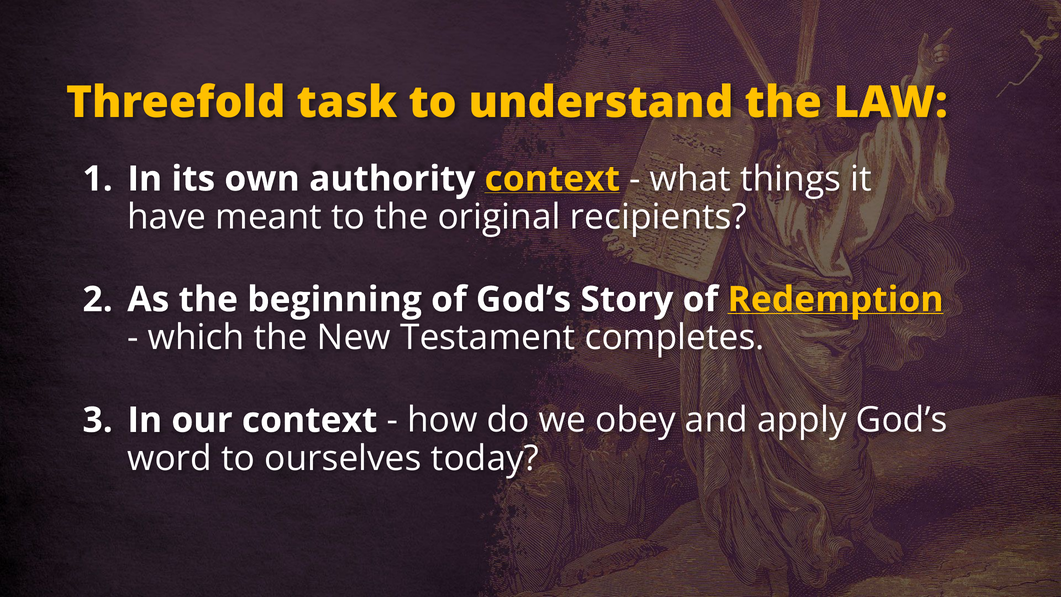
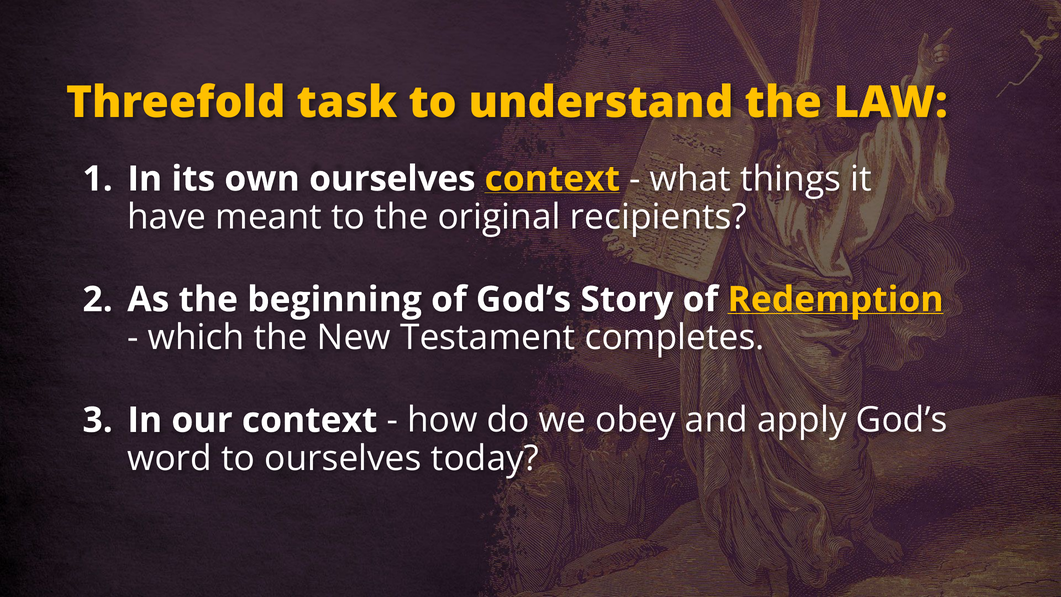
own authority: authority -> ourselves
